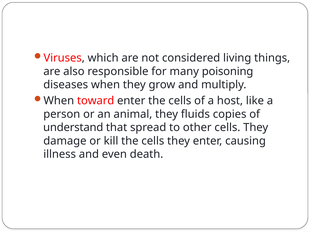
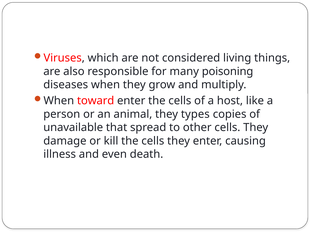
fluids: fluids -> types
understand: understand -> unavailable
